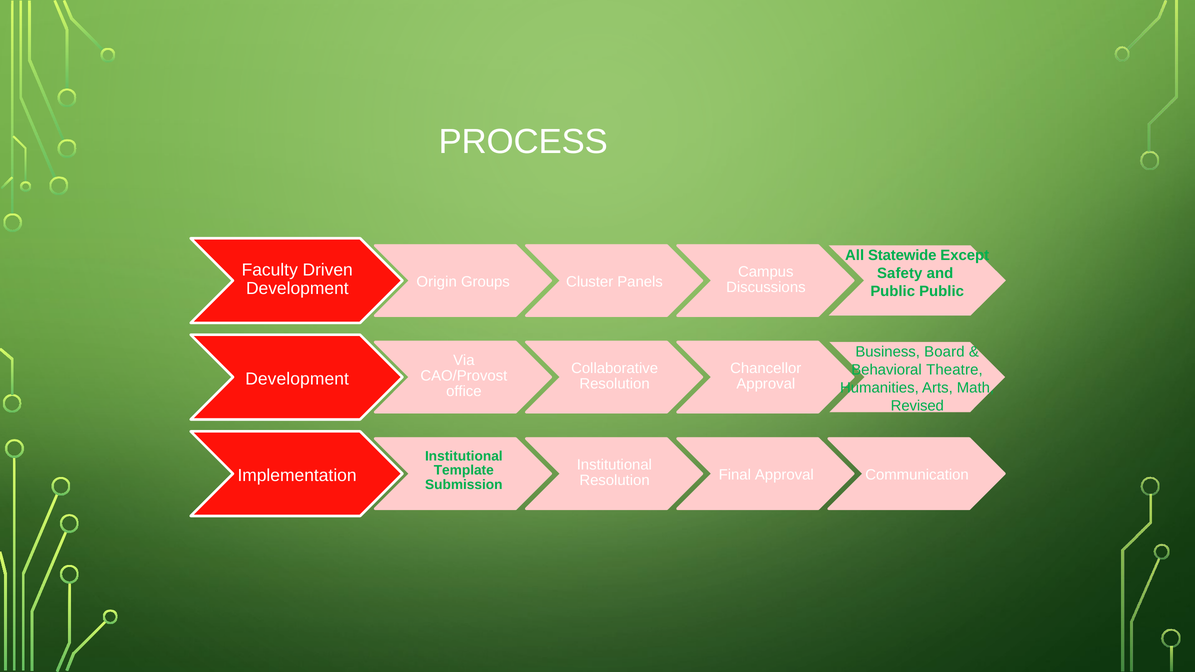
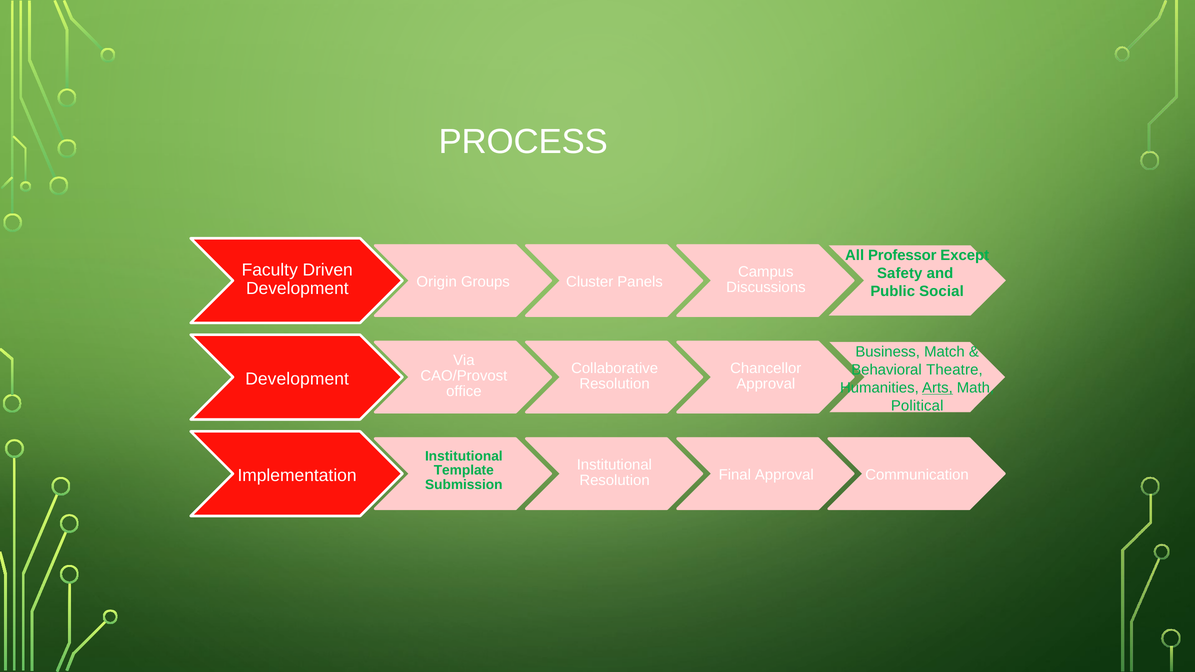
Statewide: Statewide -> Professor
Public Public: Public -> Social
Board: Board -> Match
Arts underline: none -> present
Revised: Revised -> Political
